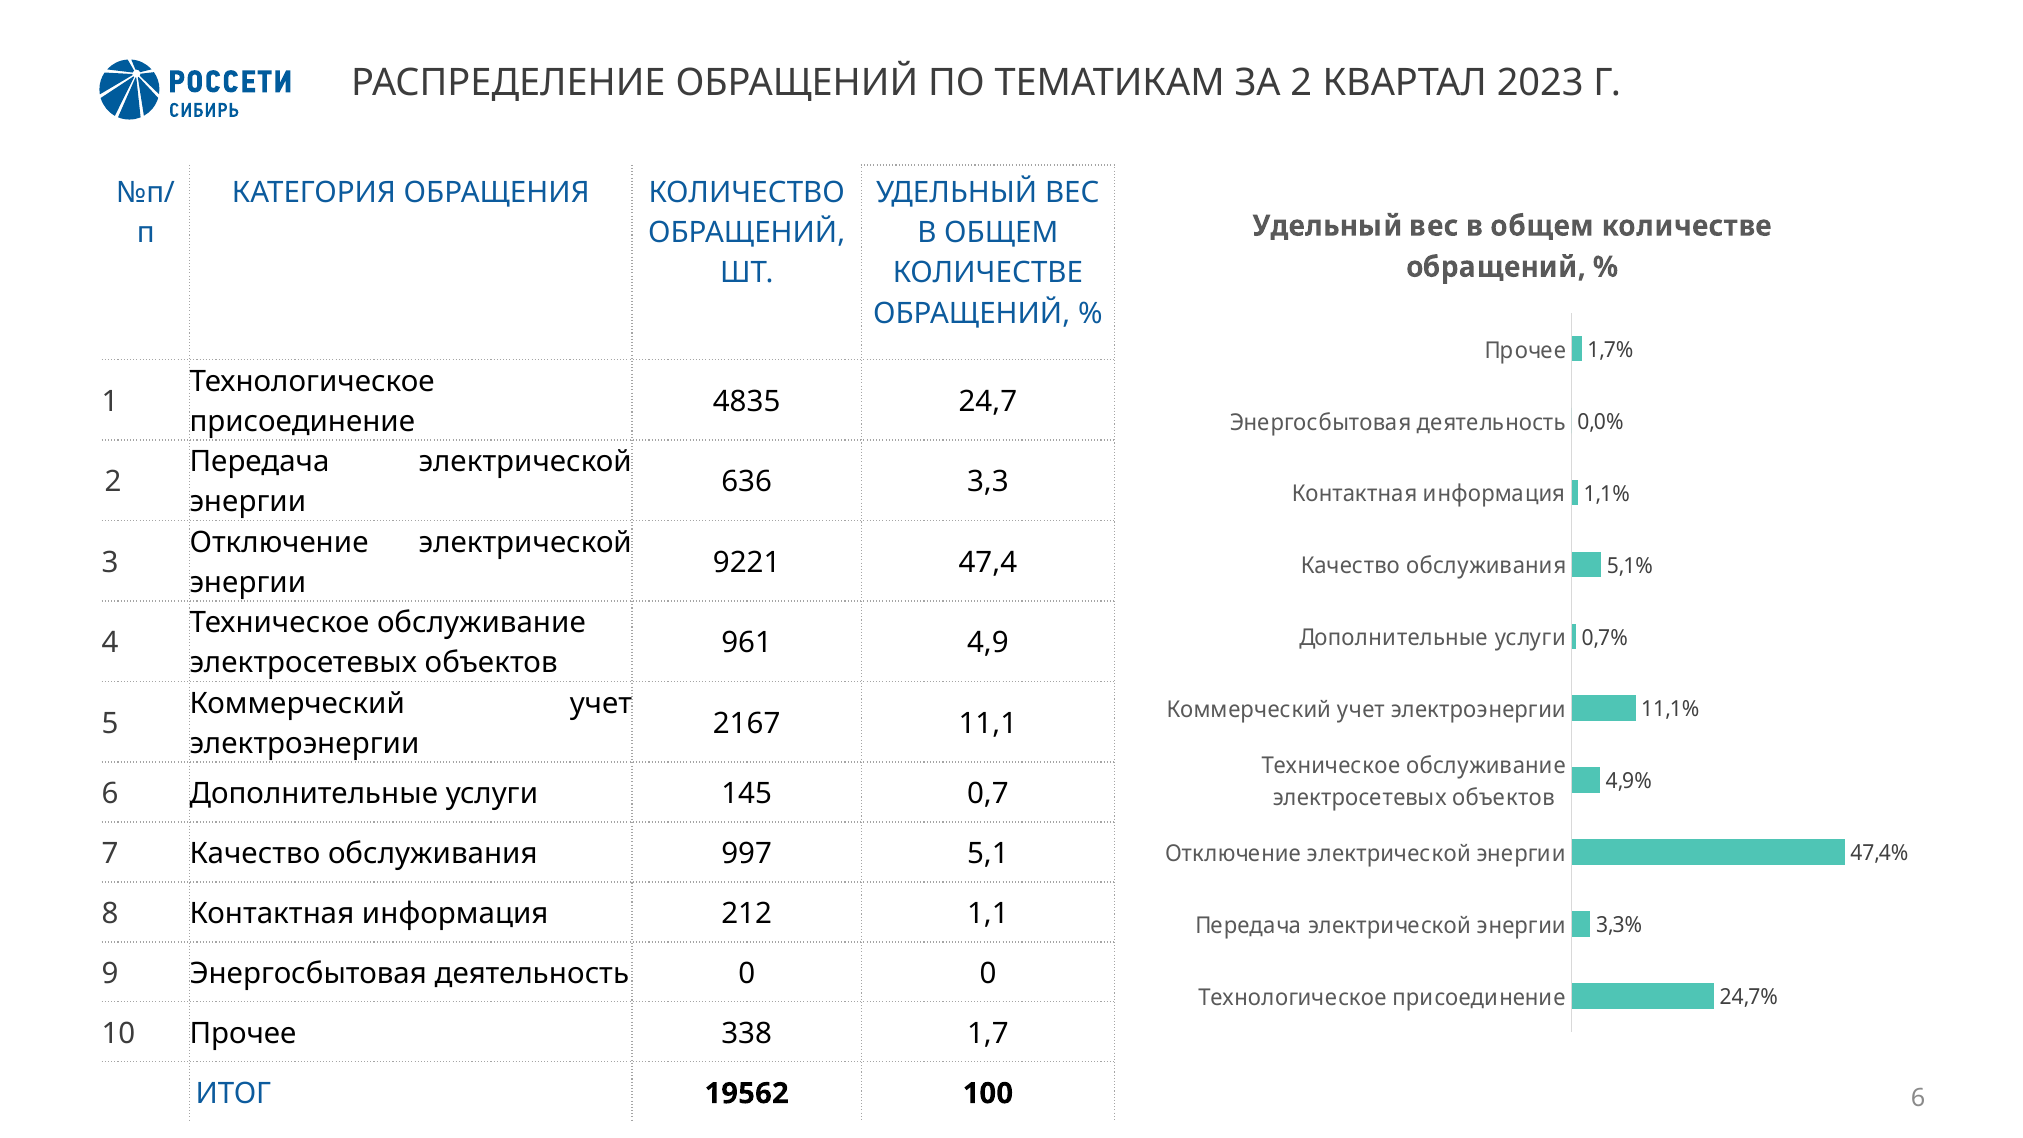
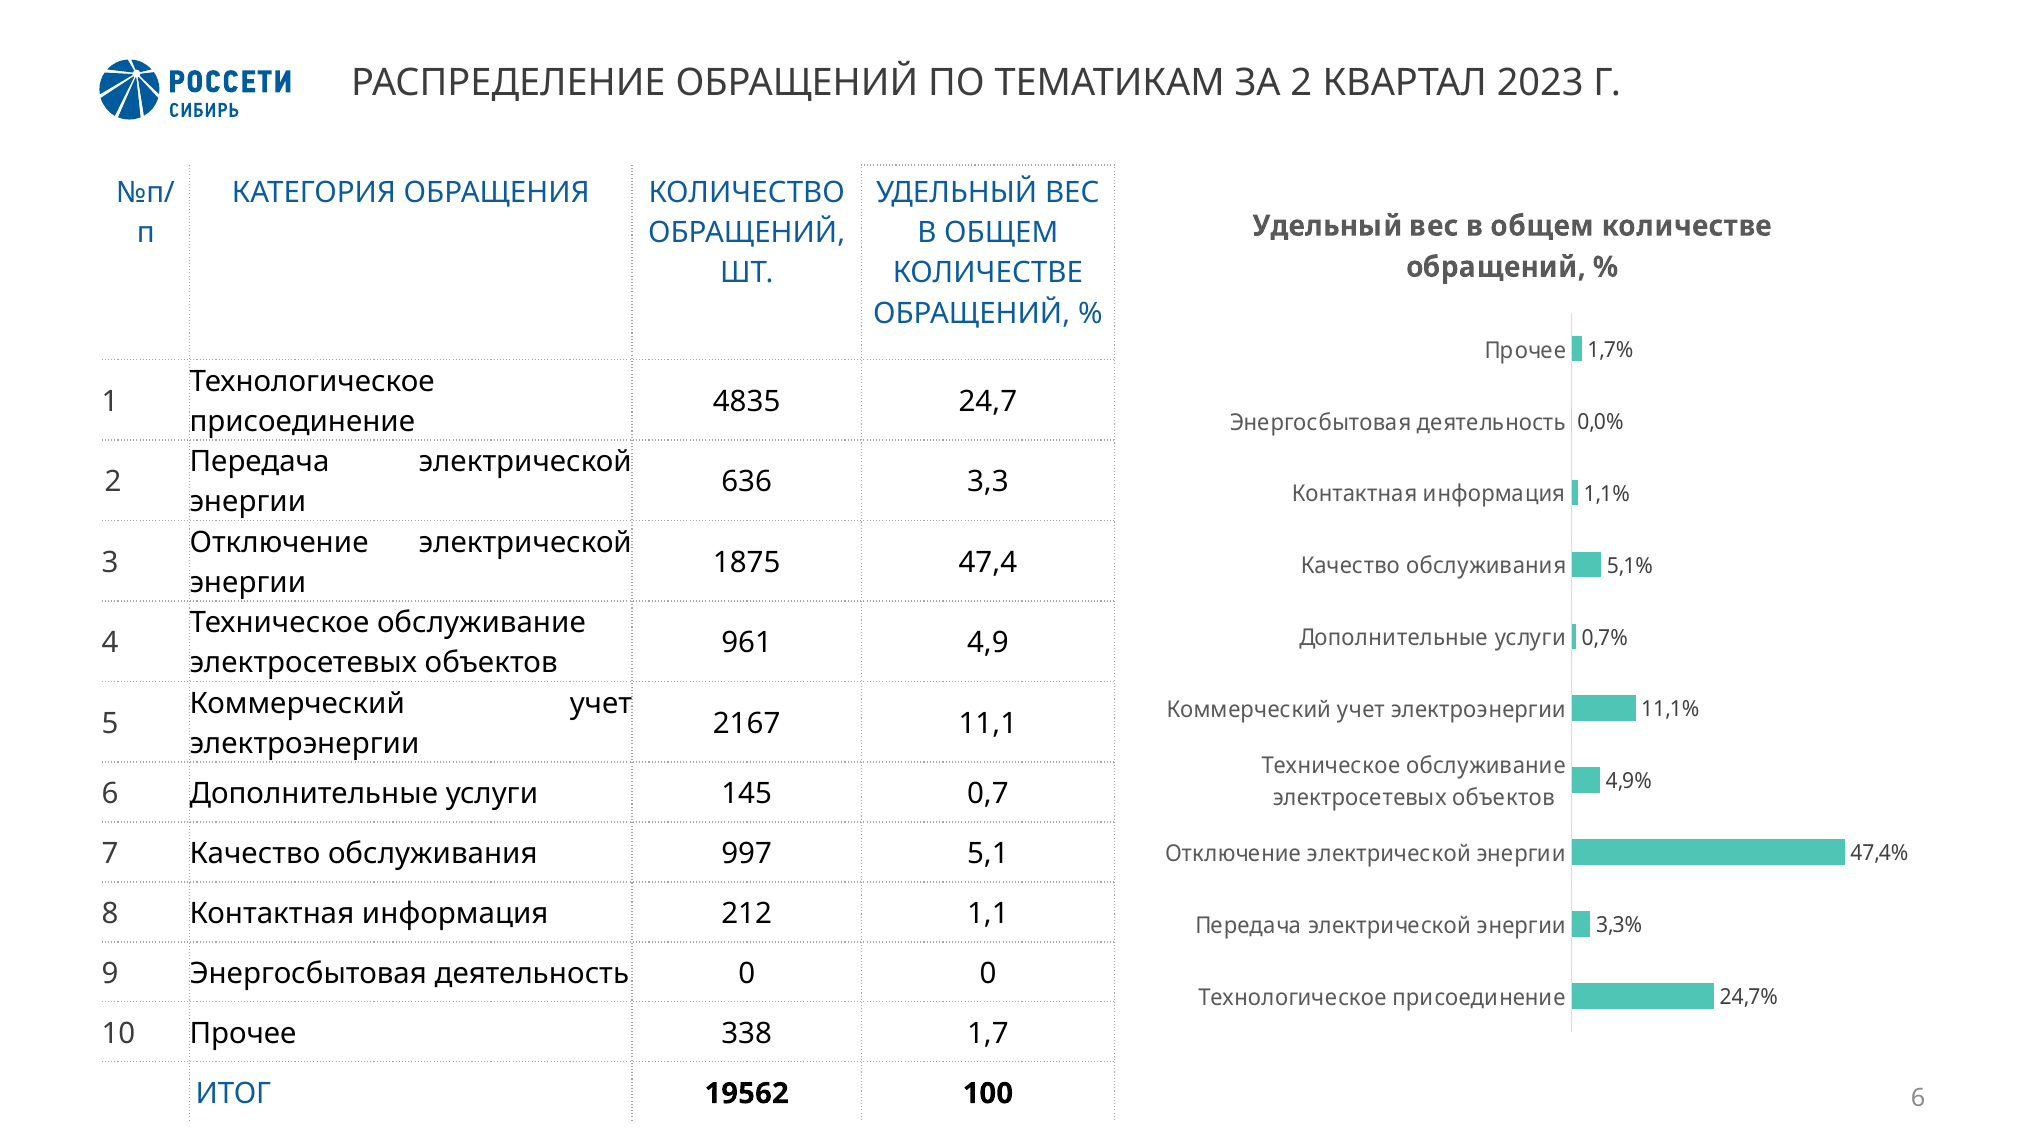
9221: 9221 -> 1875
